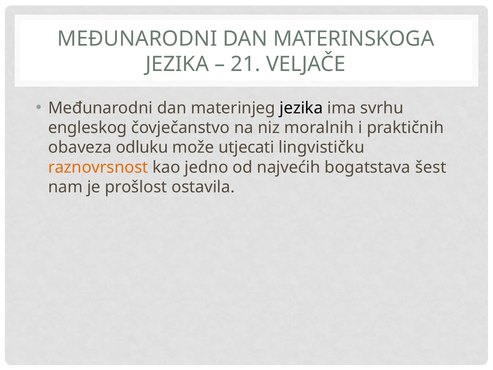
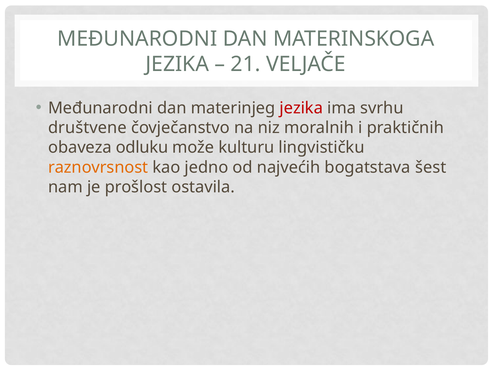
jezika at (301, 108) colour: black -> red
engleskog: engleskog -> društvene
utjecati: utjecati -> kulturu
